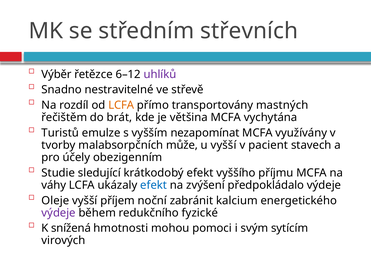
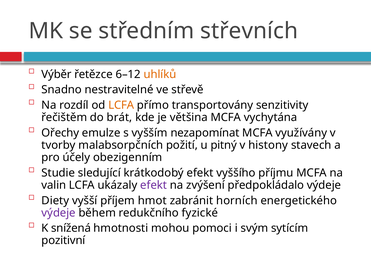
uhlíků colour: purple -> orange
mastných: mastných -> senzitivity
Turistů: Turistů -> Ořechy
může: může -> požití
u vyšší: vyšší -> pitný
pacient: pacient -> histony
váhy: váhy -> valin
efekt at (154, 185) colour: blue -> purple
Oleje: Oleje -> Diety
noční: noční -> hmot
kalcium: kalcium -> horních
virových: virových -> pozitivní
